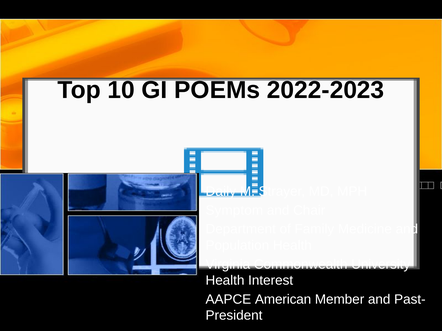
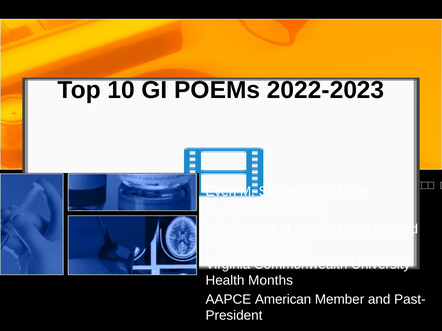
Daily: Daily -> Even
Interest: Interest -> Months
